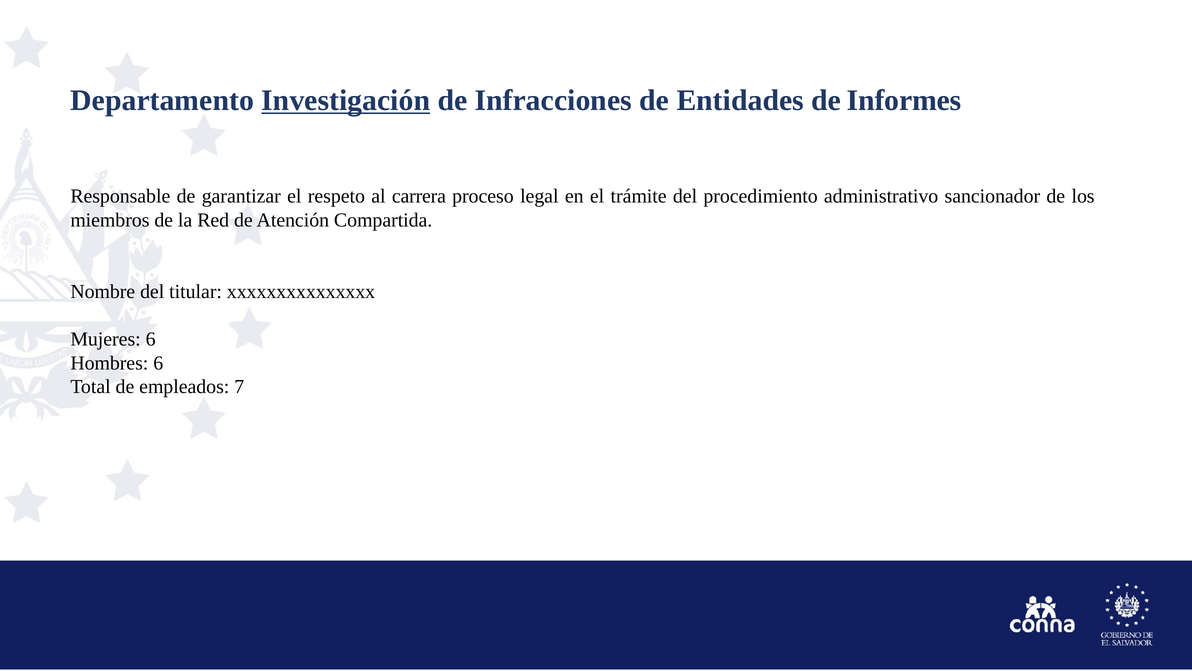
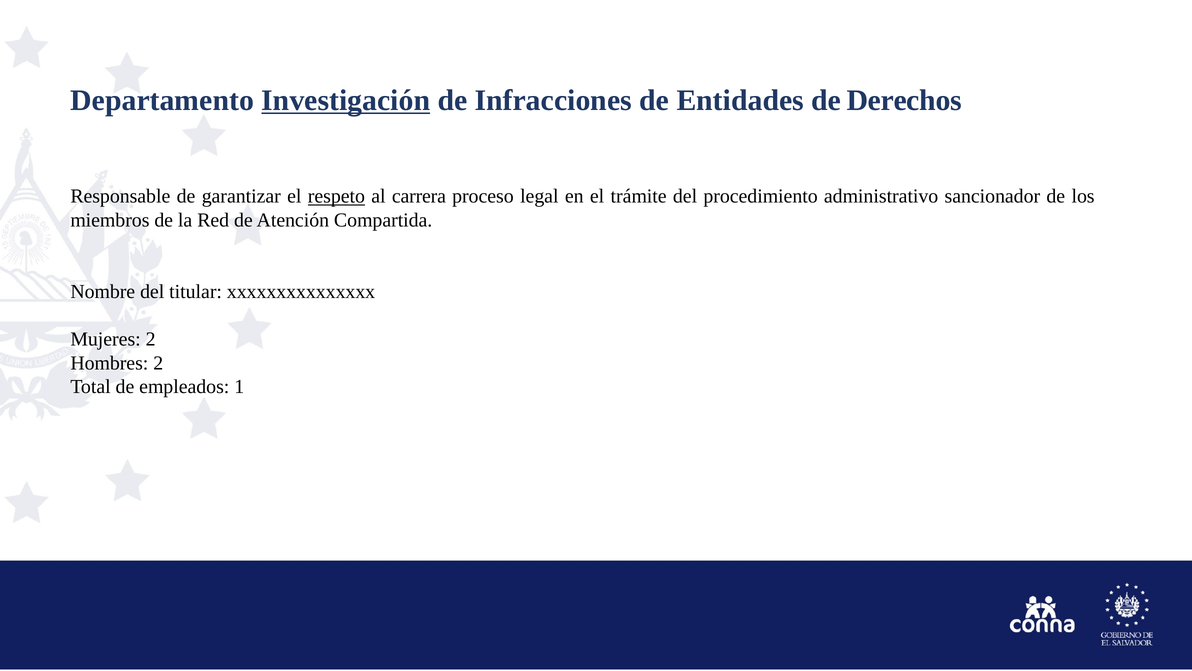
Informes: Informes -> Derechos
respeto underline: none -> present
Mujeres 6: 6 -> 2
Hombres 6: 6 -> 2
7: 7 -> 1
